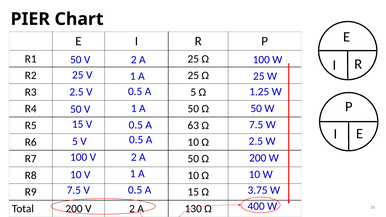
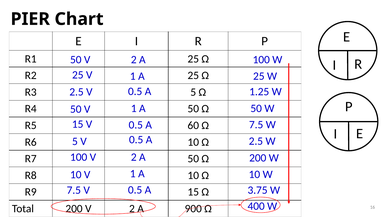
63: 63 -> 60
130: 130 -> 900
